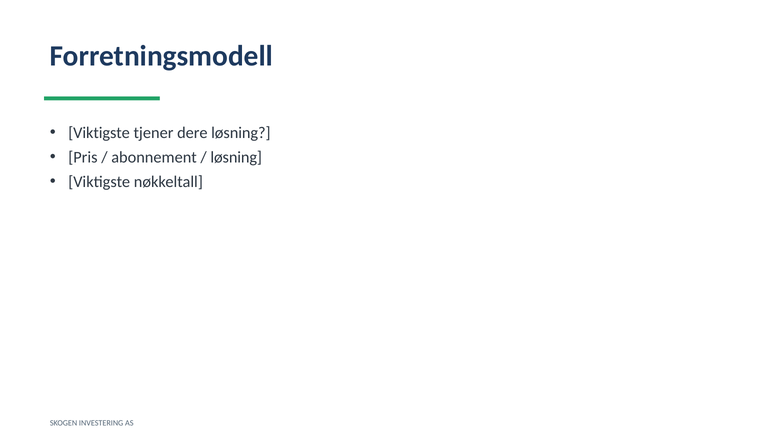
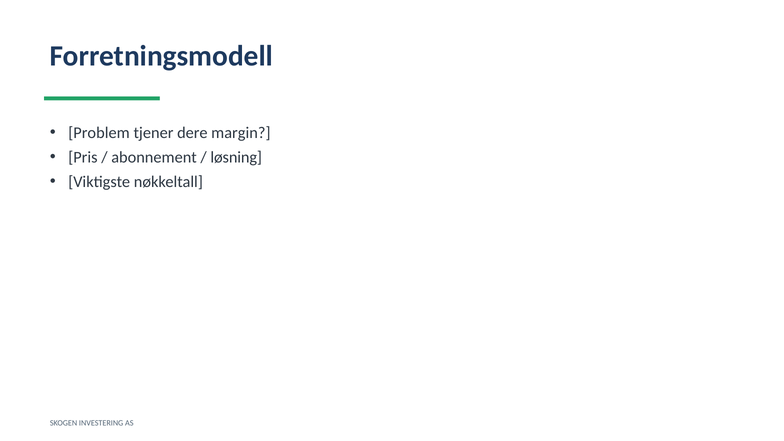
Viktigste at (99, 133): Viktigste -> Problem
dere løsning: løsning -> margin
